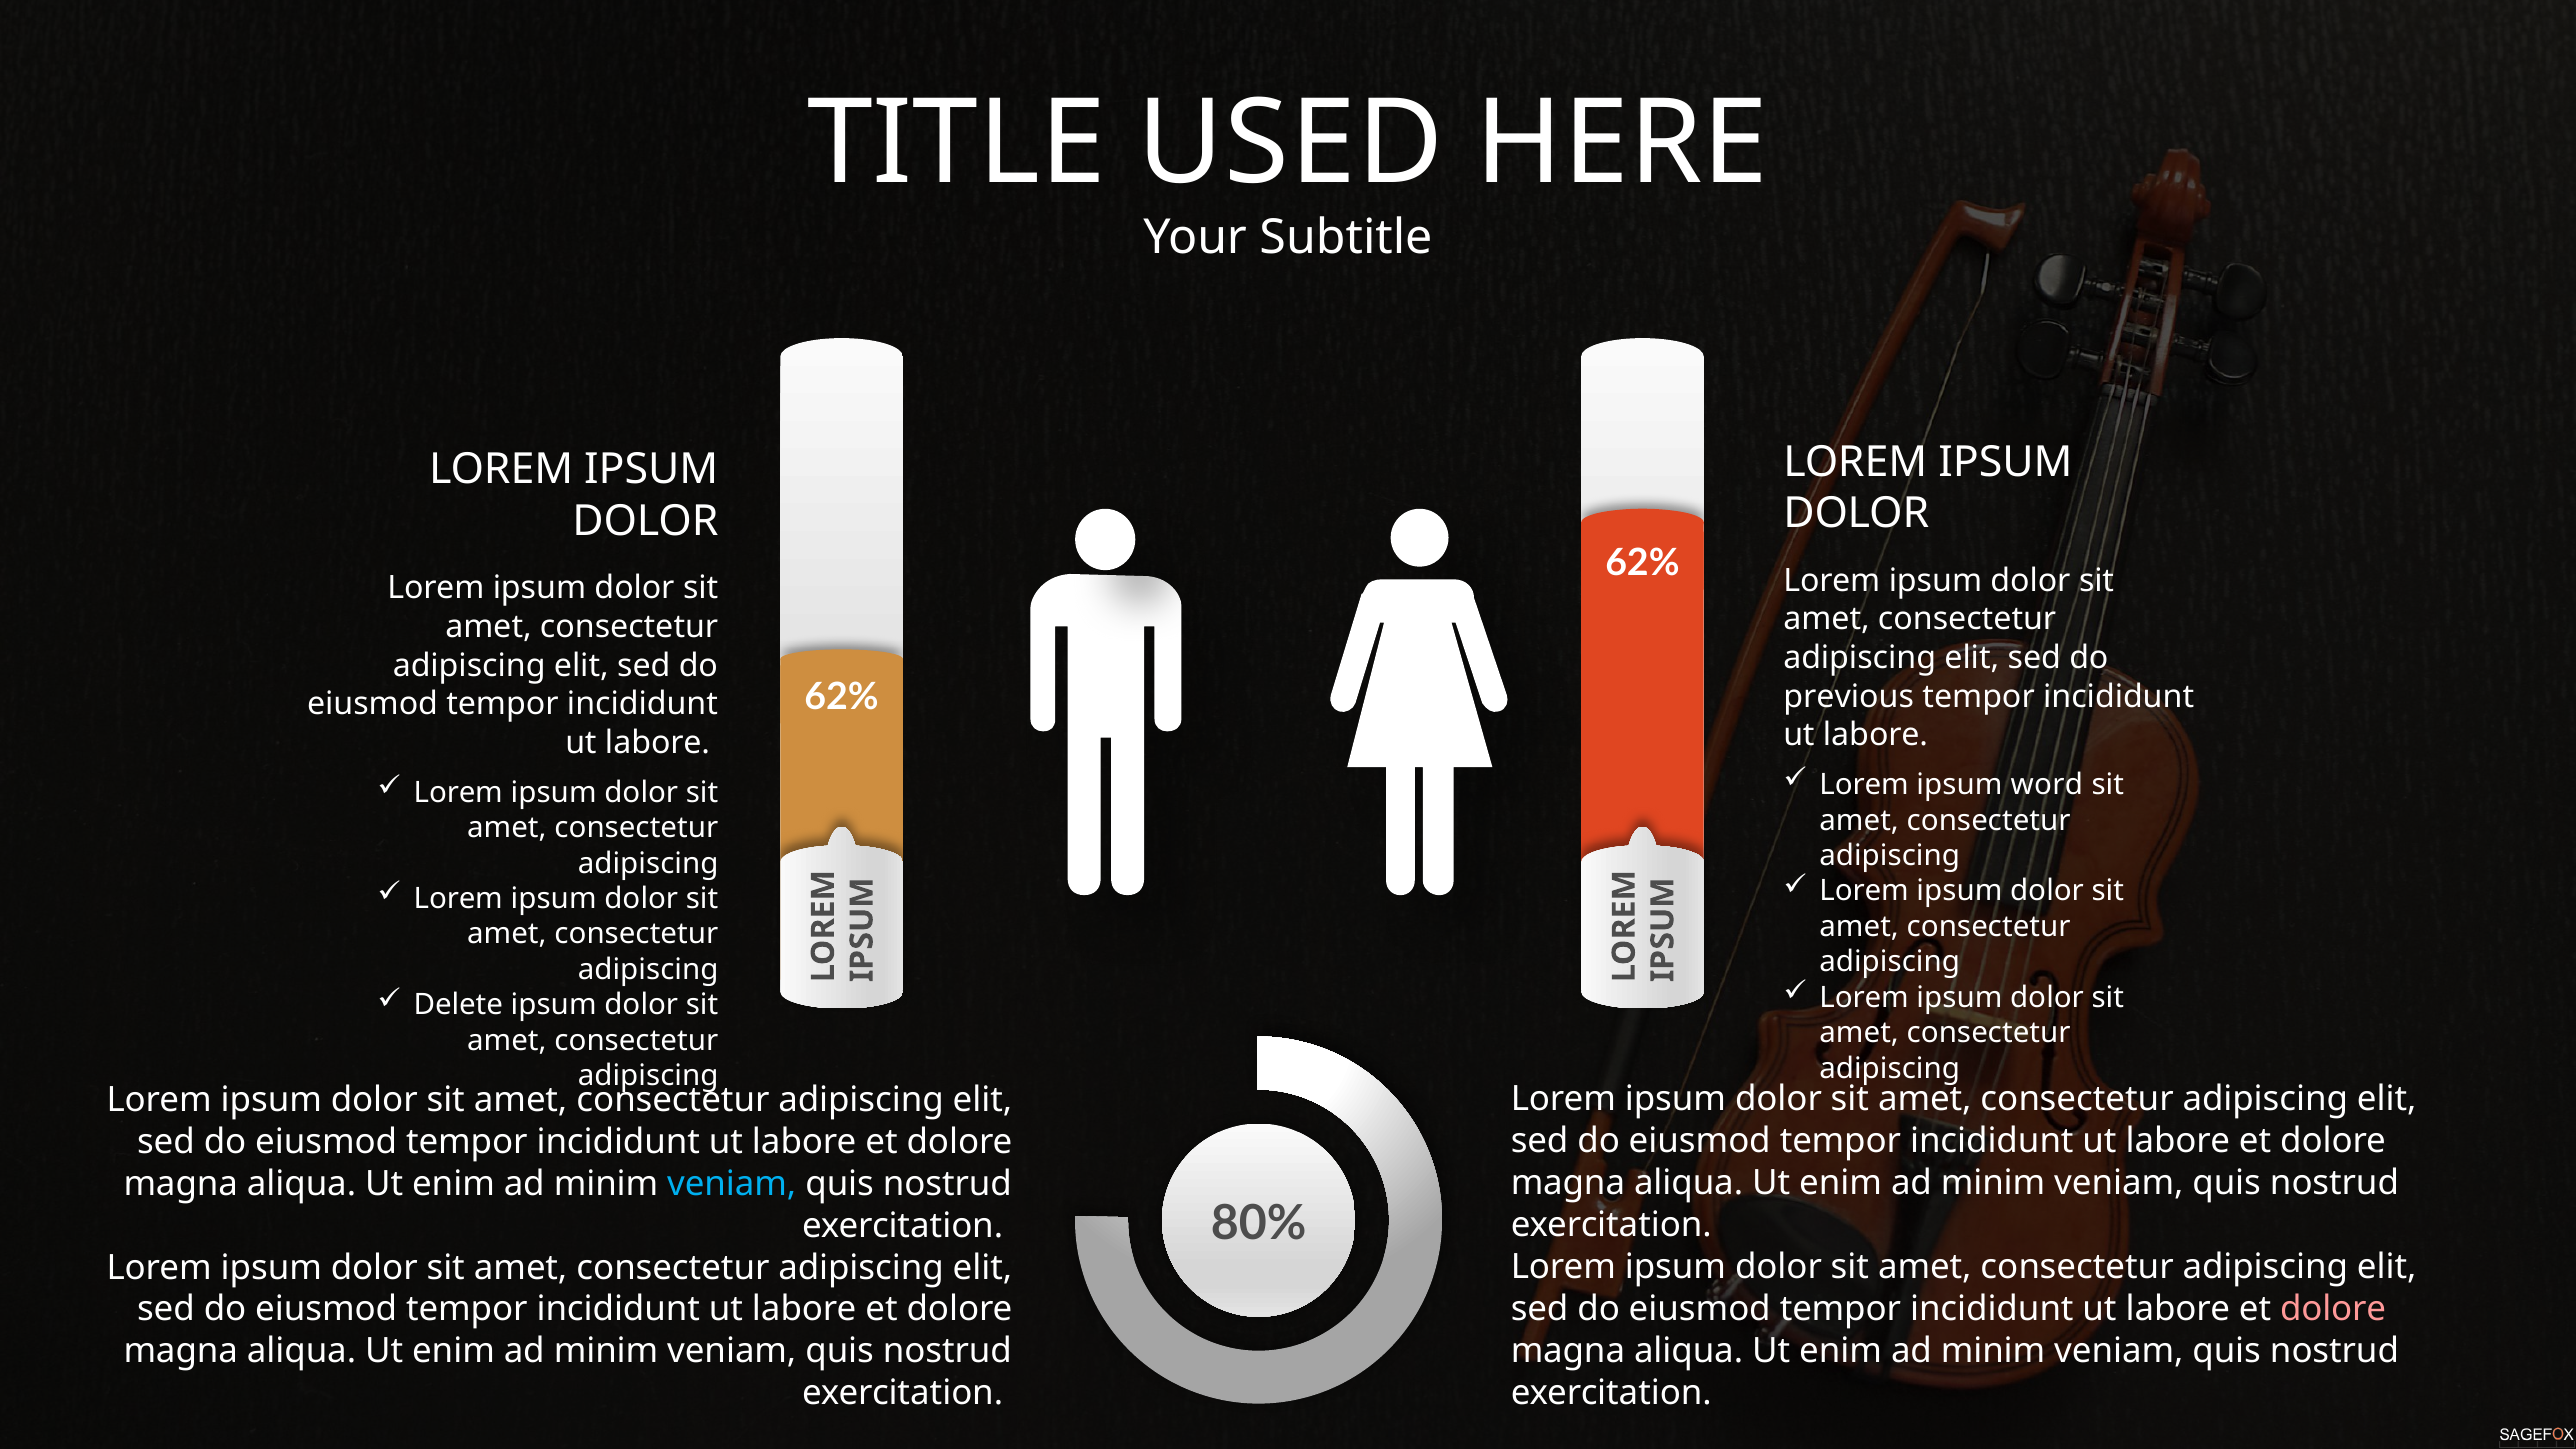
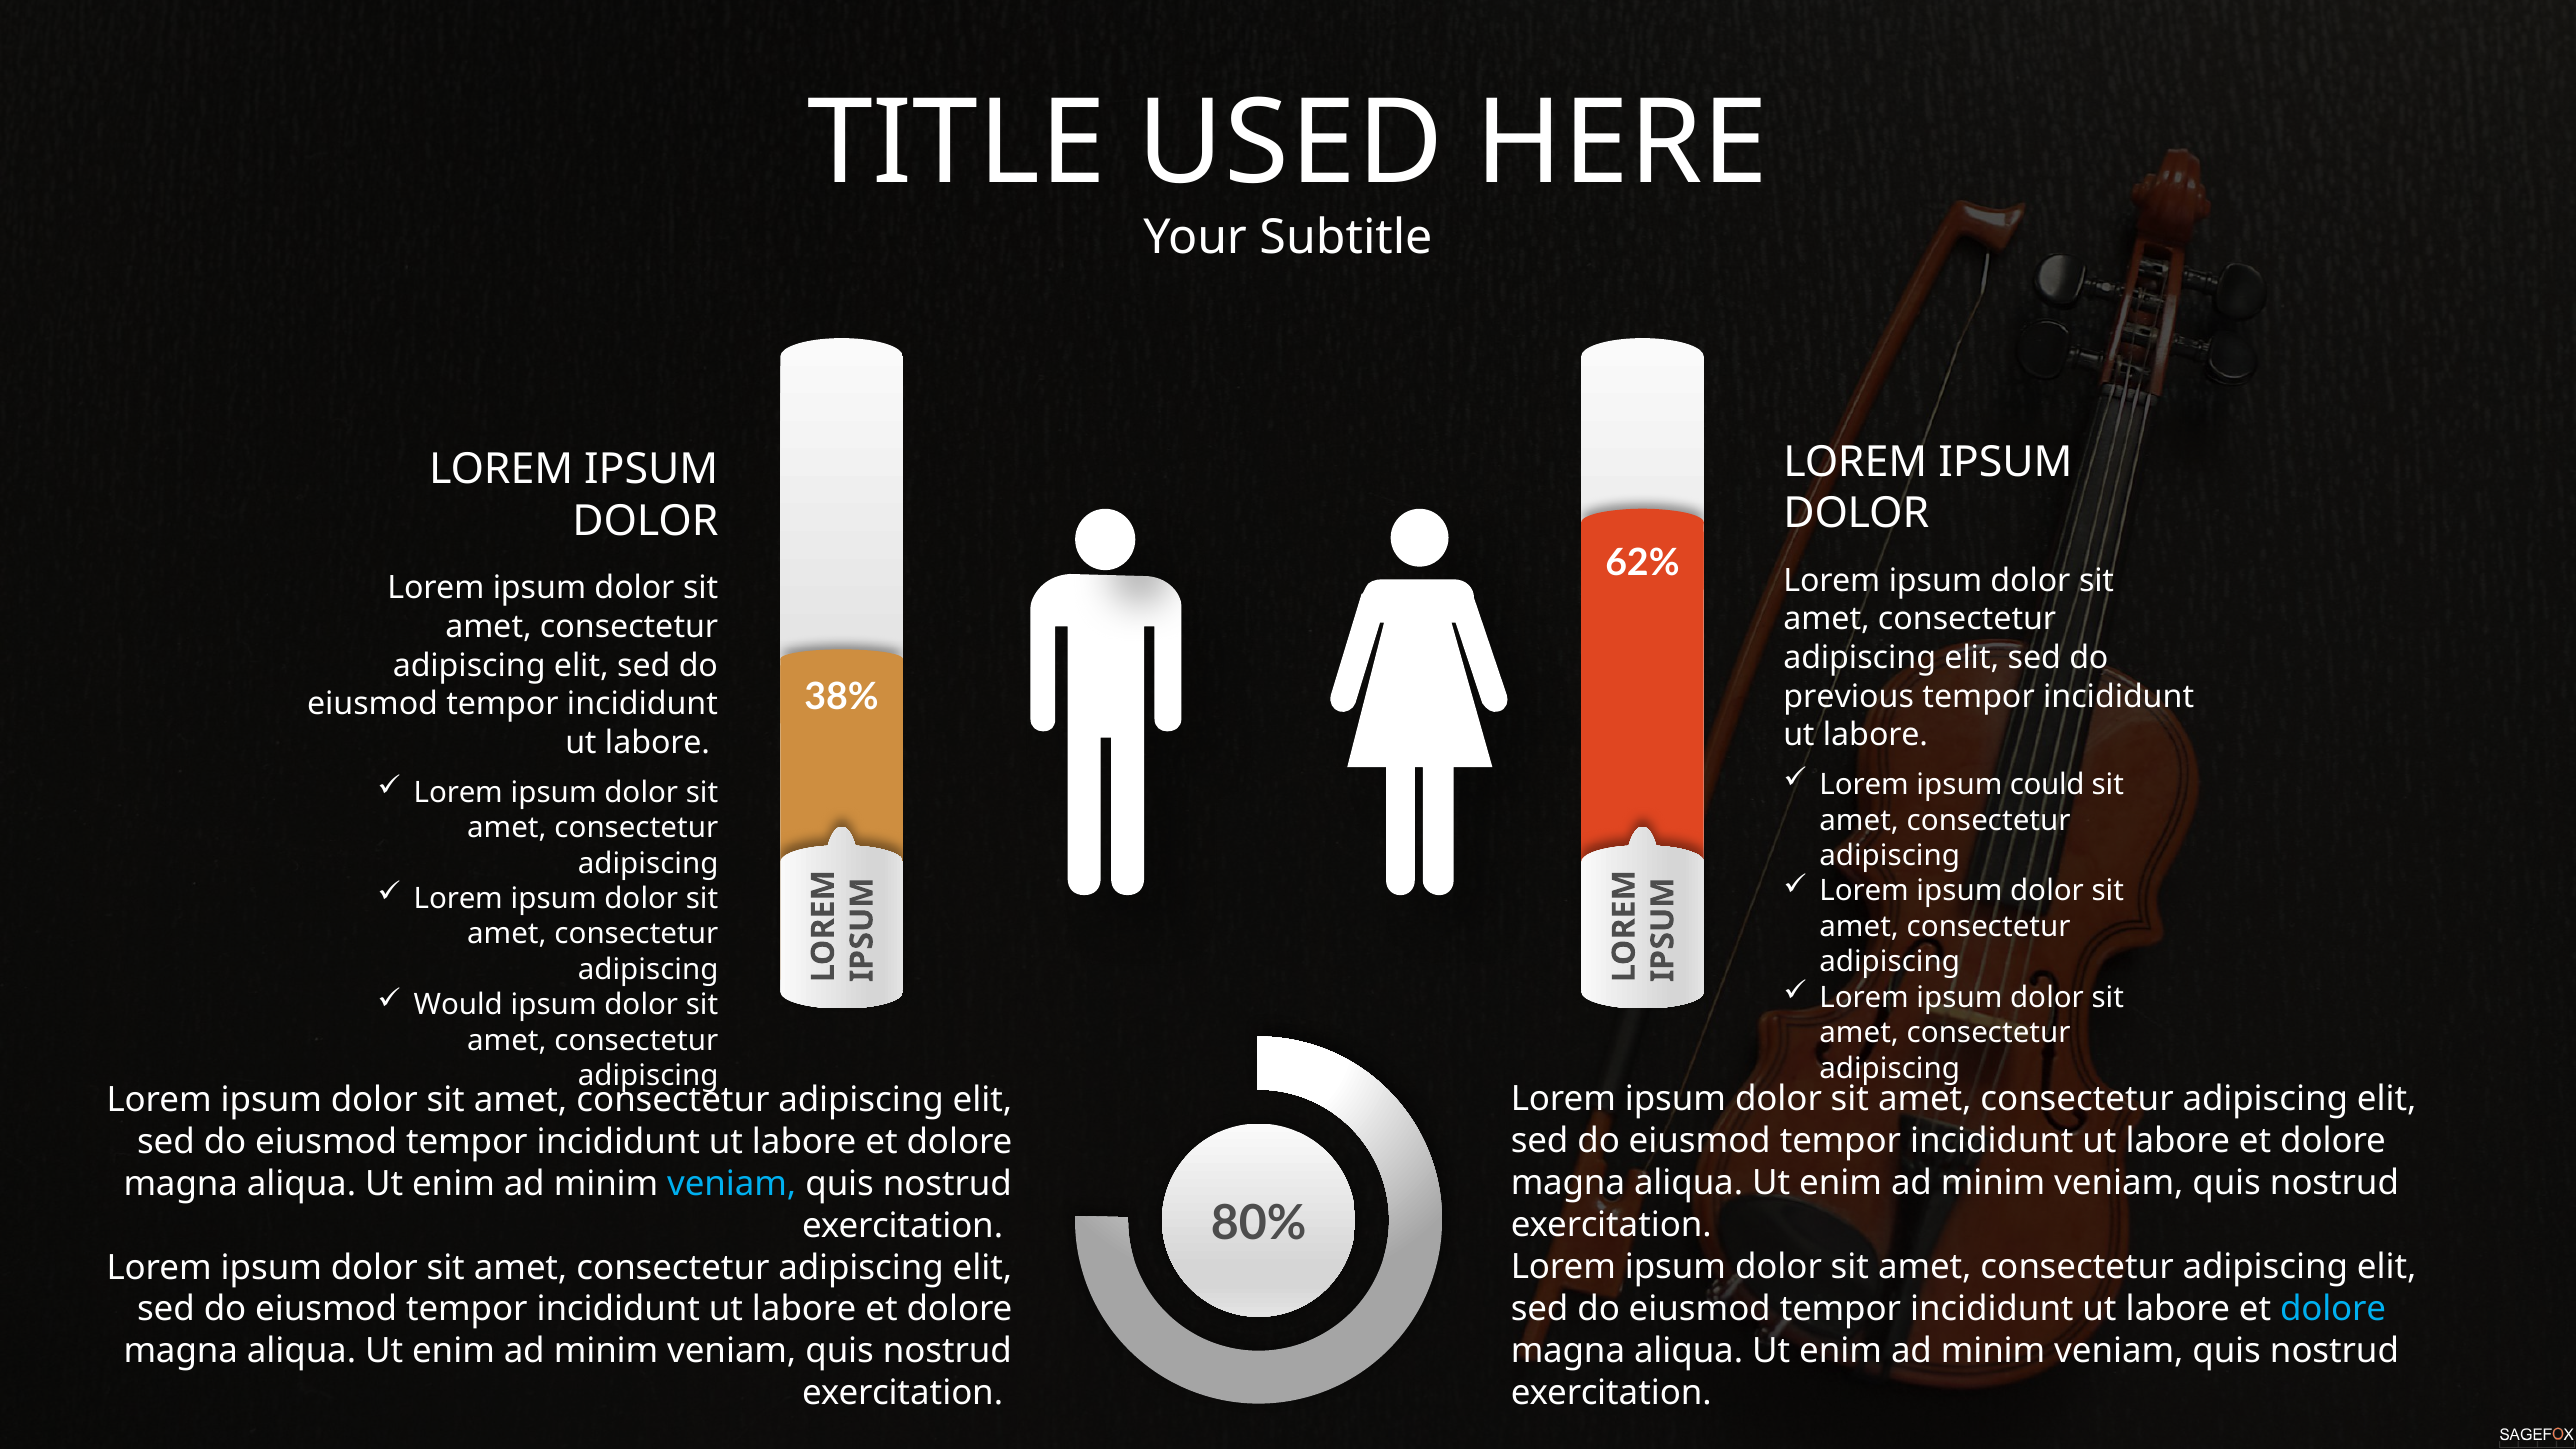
62% at (842, 697): 62% -> 38%
word: word -> could
Delete: Delete -> Would
dolore at (2333, 1309) colour: pink -> light blue
